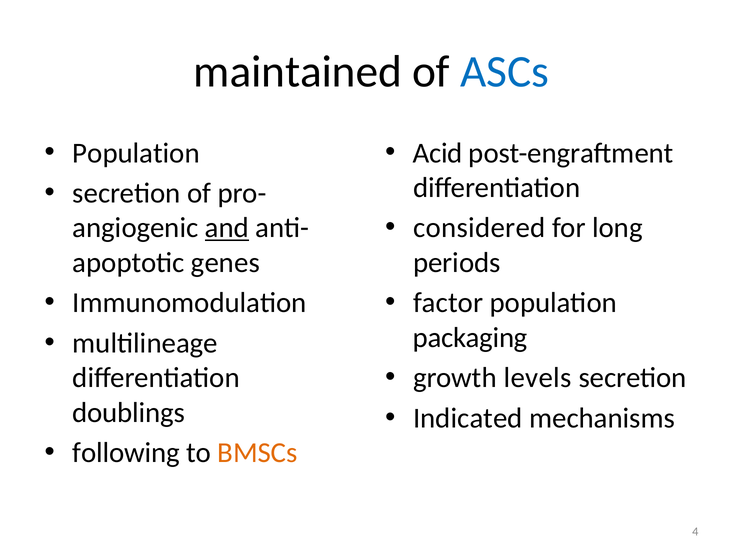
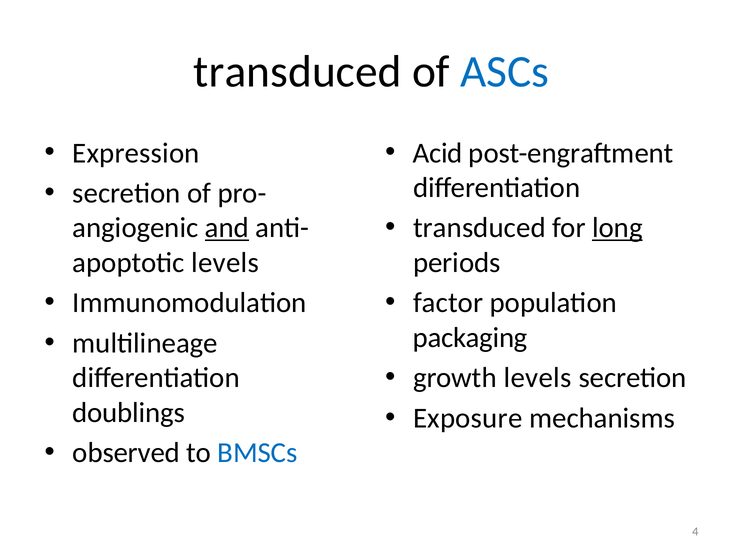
maintained at (298, 72): maintained -> transduced
Population at (136, 153): Population -> Expression
considered at (479, 228): considered -> transduced
long underline: none -> present
genes at (225, 263): genes -> levels
Indicated: Indicated -> Exposure
following: following -> observed
BMSCs colour: orange -> blue
